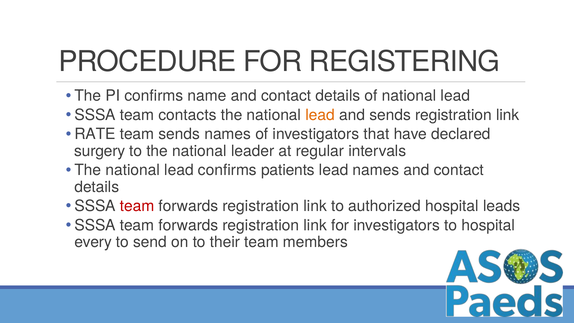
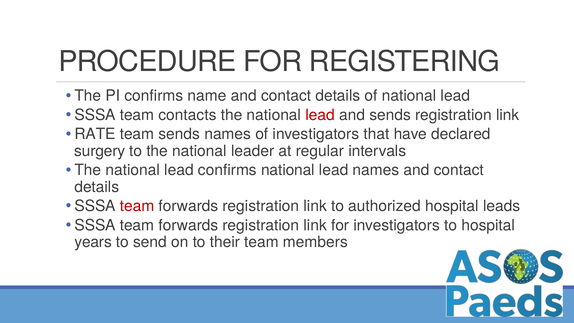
lead at (320, 115) colour: orange -> red
confirms patients: patients -> national
every: every -> years
